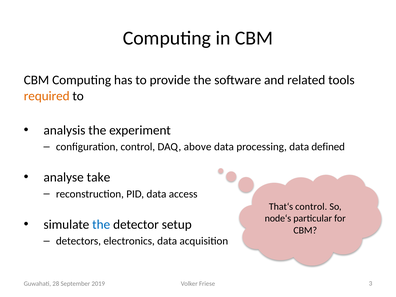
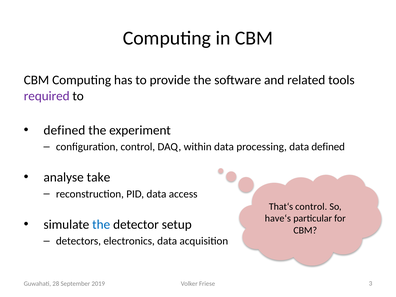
required colour: orange -> purple
analysis at (64, 130): analysis -> defined
above: above -> within
node‘s: node‘s -> have‘s
